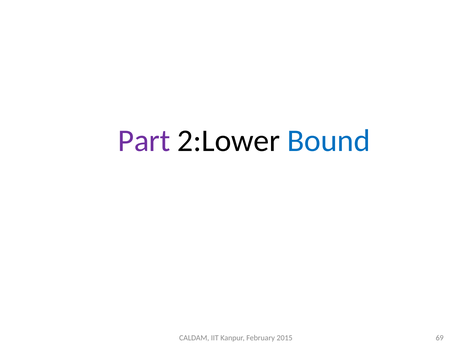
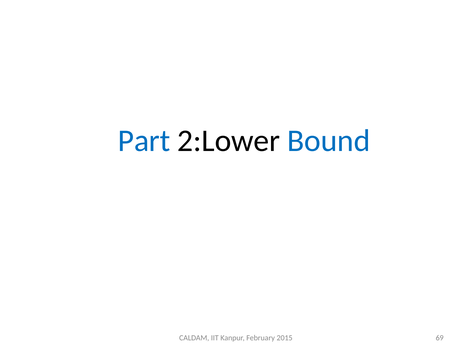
Part colour: purple -> blue
